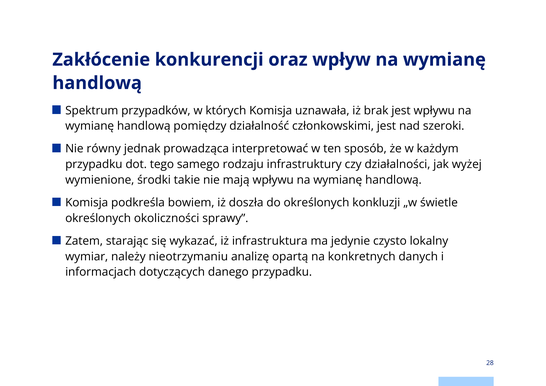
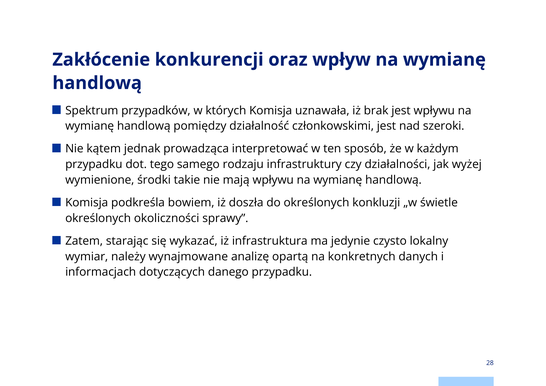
równy: równy -> kątem
nieotrzymaniu: nieotrzymaniu -> wynajmowane
